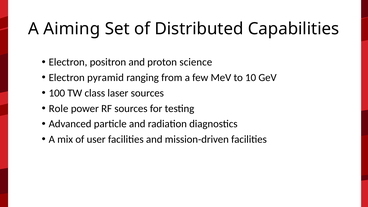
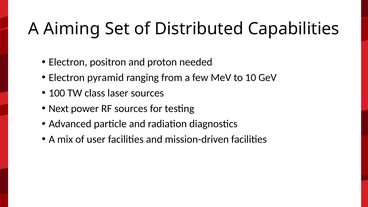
science: science -> needed
Role: Role -> Next
